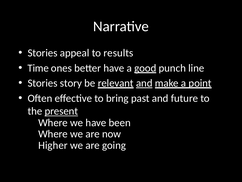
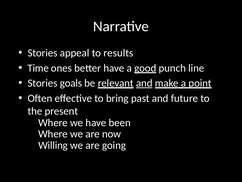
story: story -> goals
present underline: present -> none
Higher: Higher -> Willing
